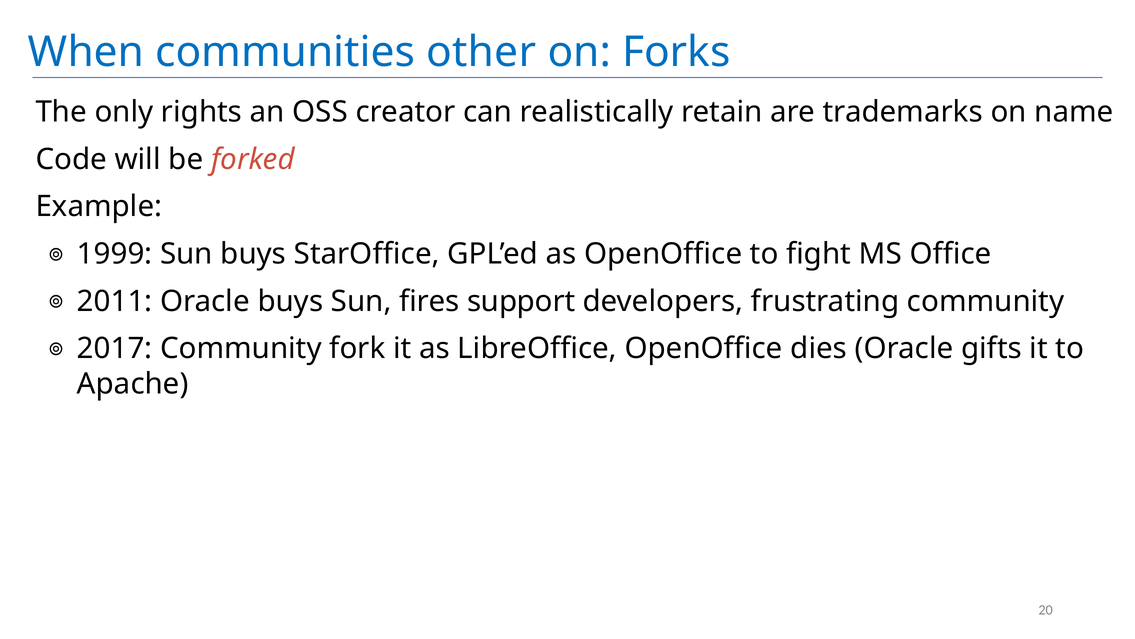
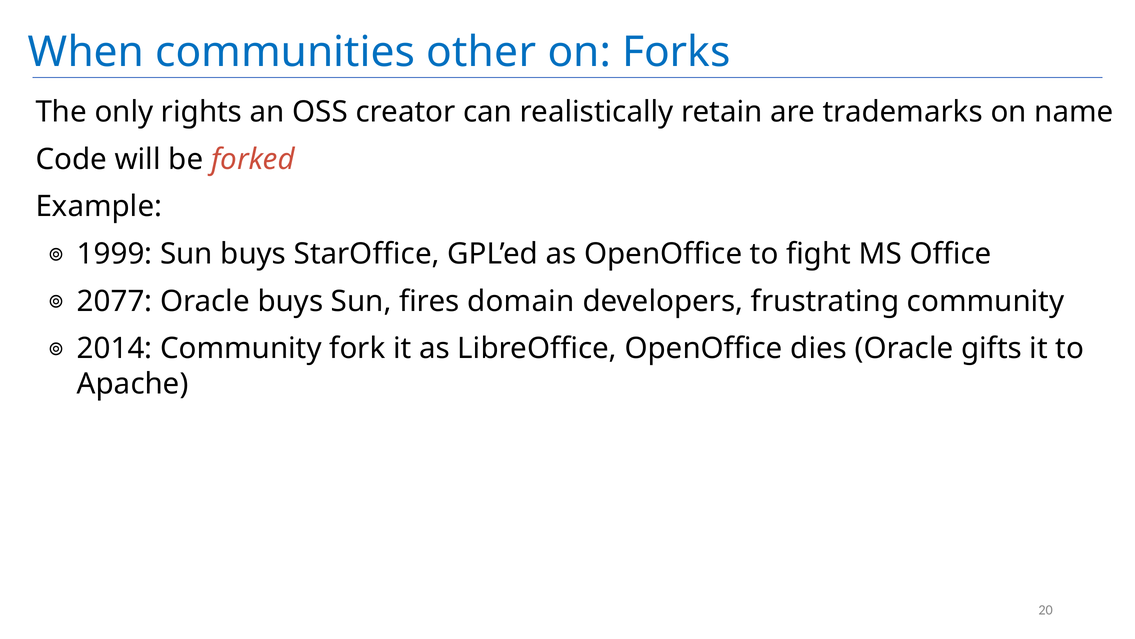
2011: 2011 -> 2077
support: support -> domain
2017: 2017 -> 2014
